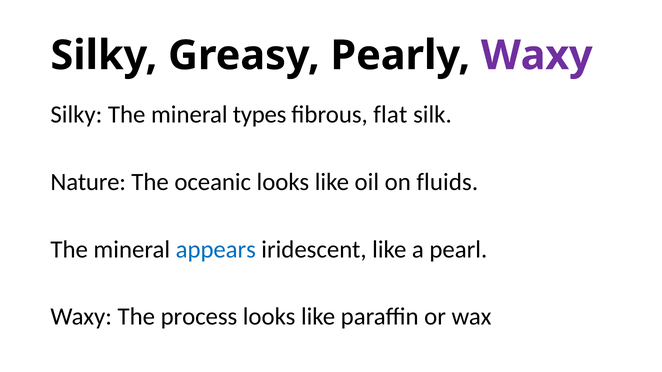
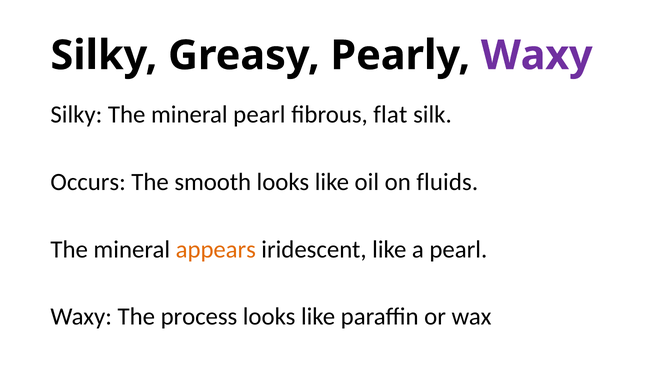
mineral types: types -> pearl
Nature: Nature -> Occurs
oceanic: oceanic -> smooth
appears colour: blue -> orange
